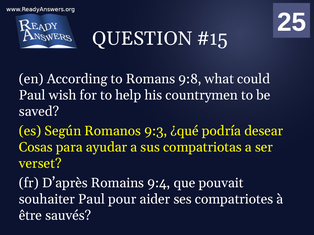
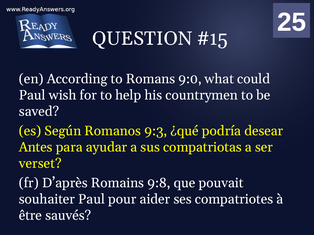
9:8: 9:8 -> 9:0
Cosas: Cosas -> Antes
9:4: 9:4 -> 9:8
